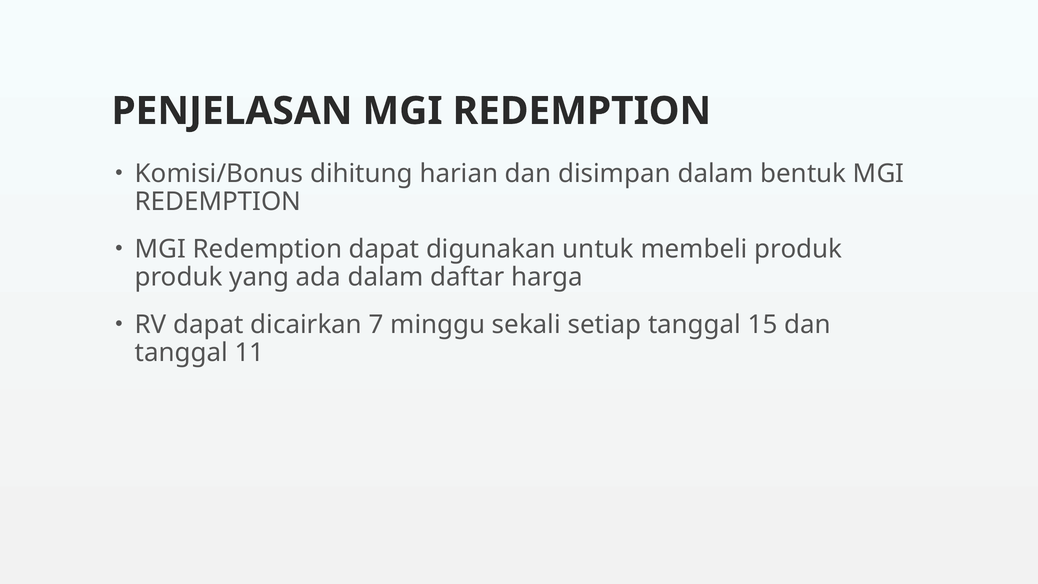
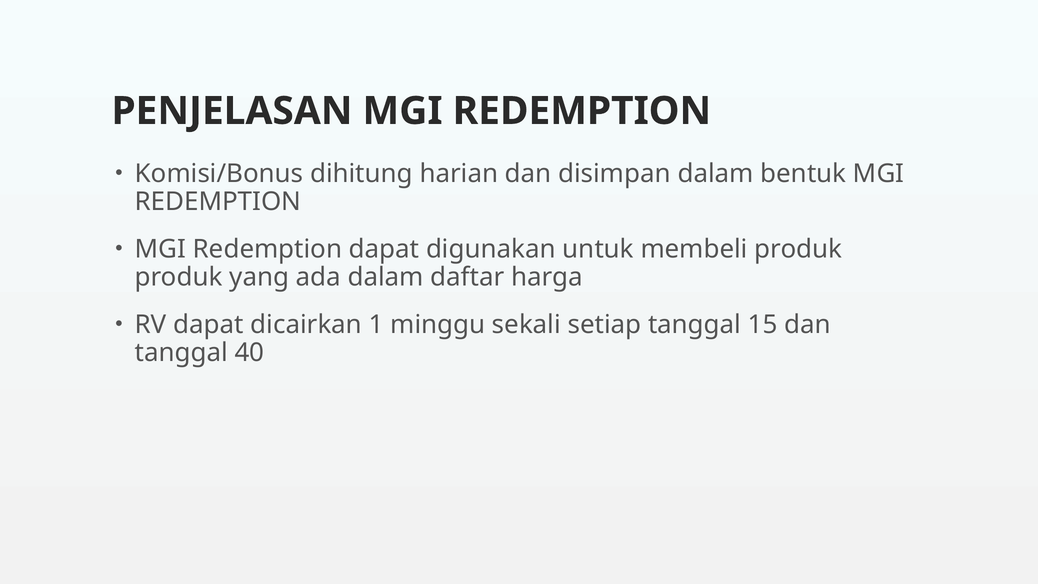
7: 7 -> 1
11: 11 -> 40
